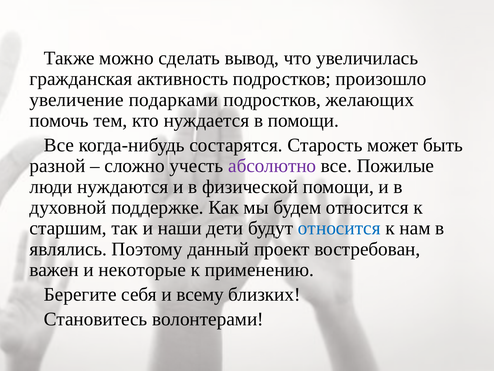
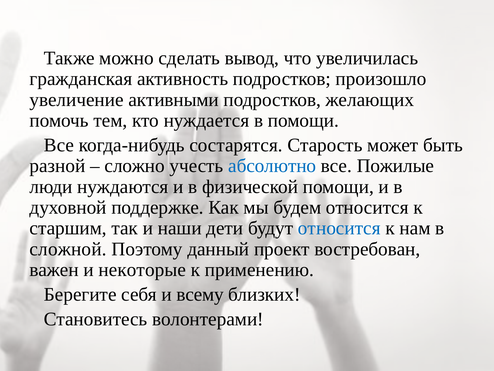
подарками: подарками -> активными
абсолютно colour: purple -> blue
являлись: являлись -> сложной
